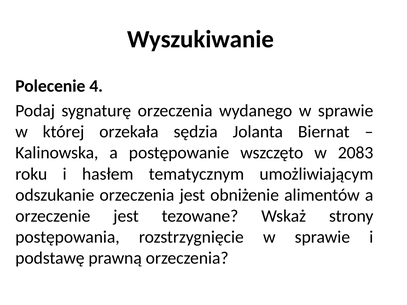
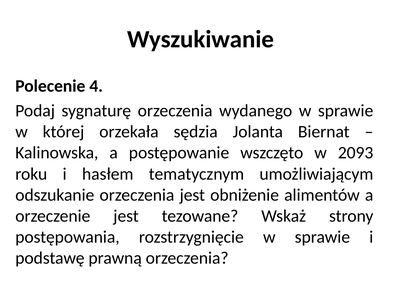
2083: 2083 -> 2093
